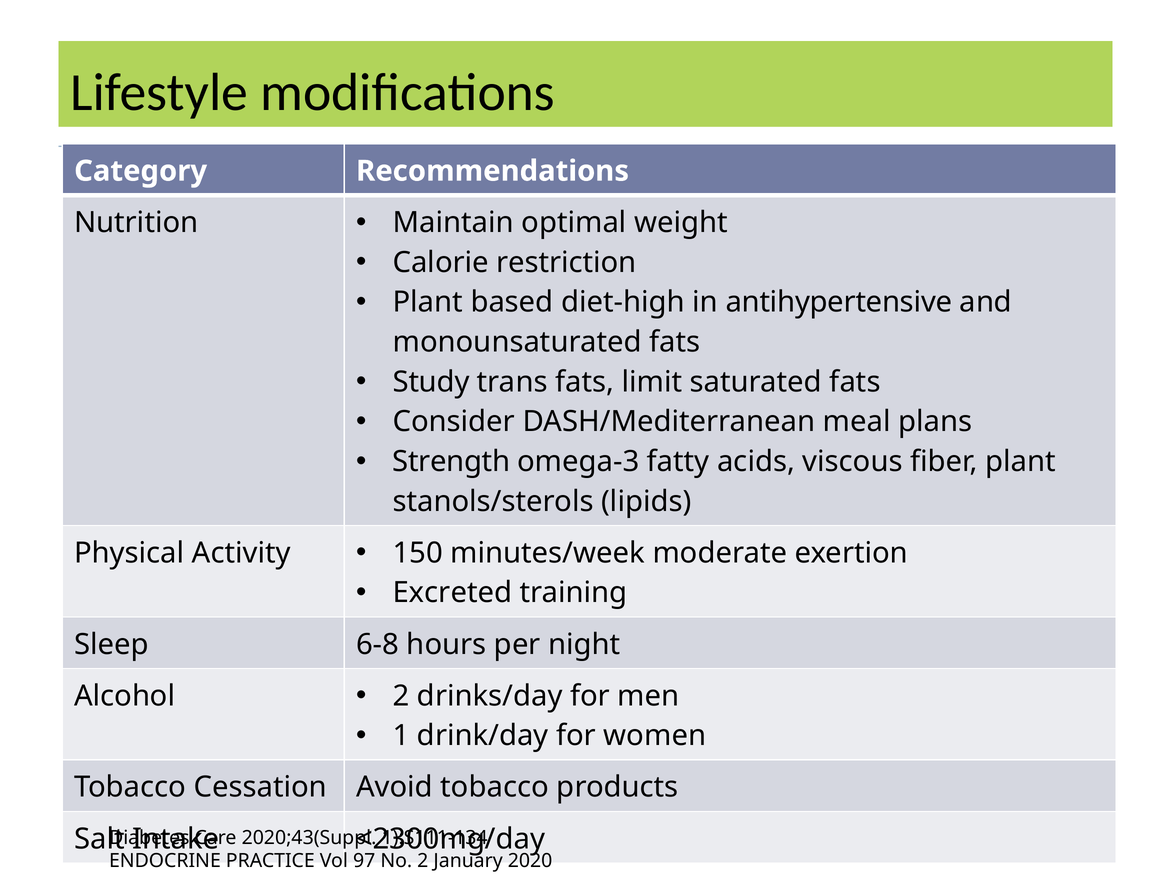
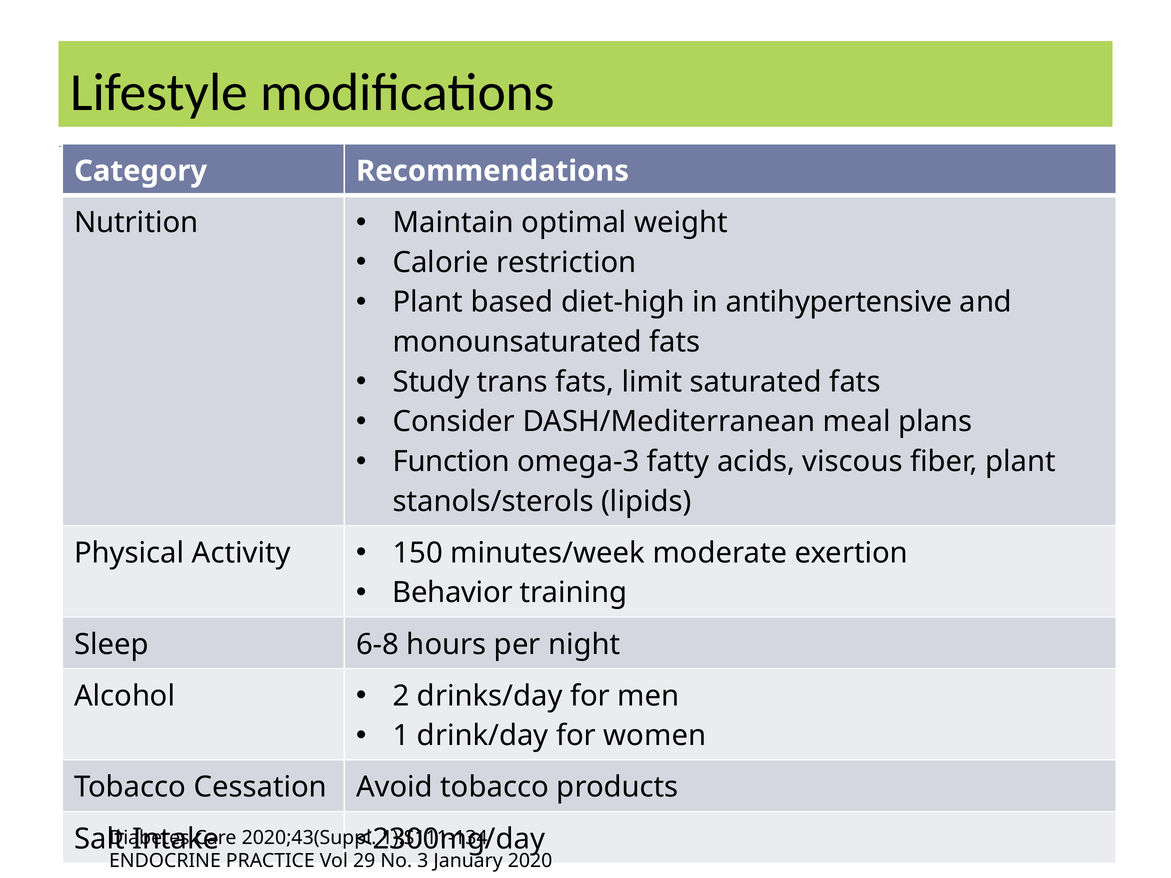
Strength: Strength -> Function
Excreted: Excreted -> Behavior
97: 97 -> 29
No 2: 2 -> 3
